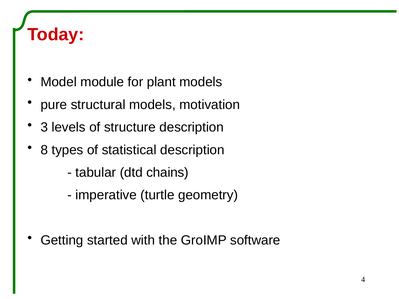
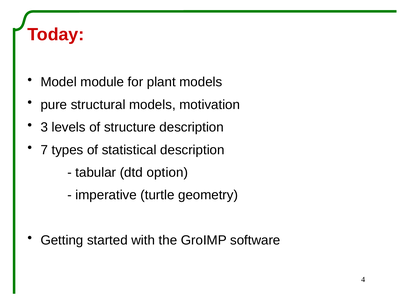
8: 8 -> 7
chains: chains -> option
